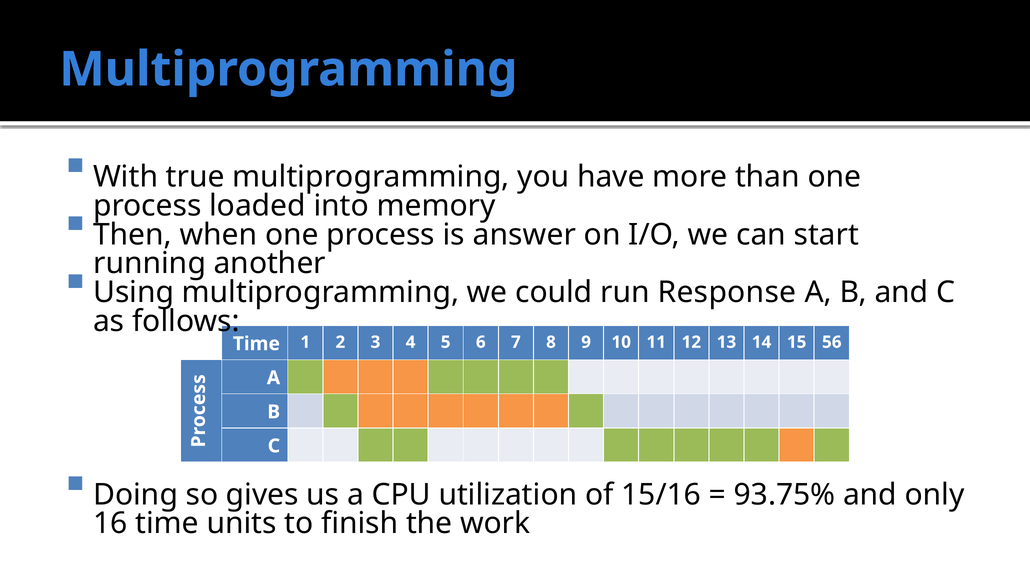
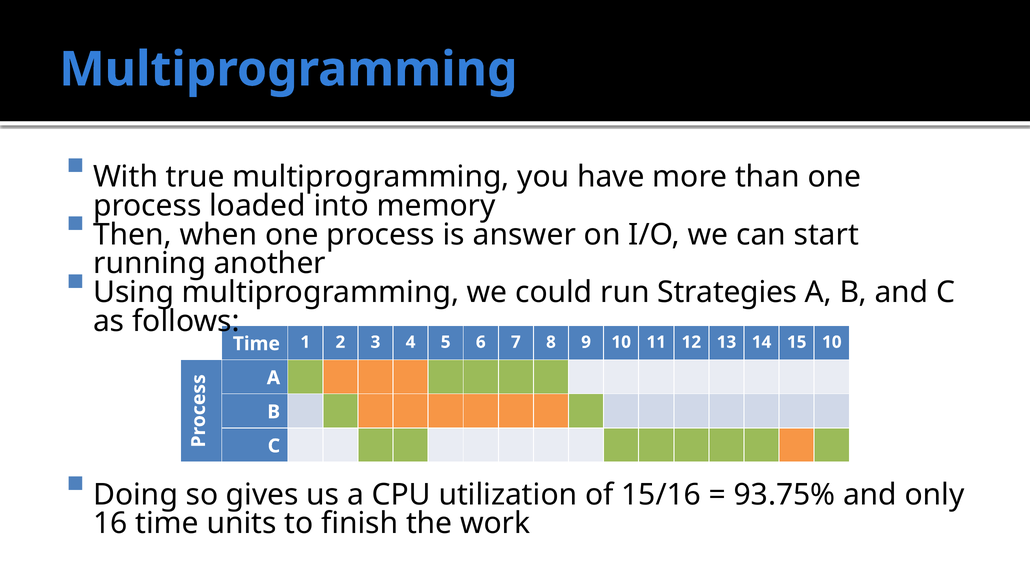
Response: Response -> Strategies
15 56: 56 -> 10
